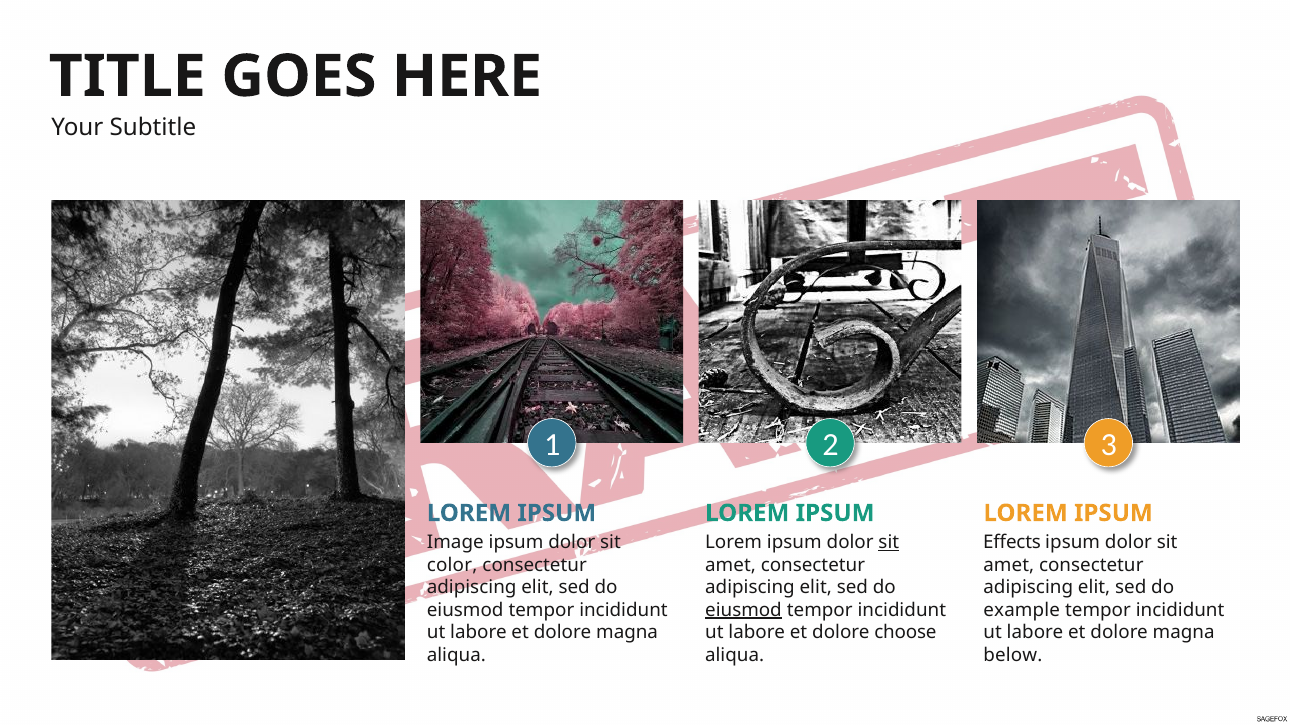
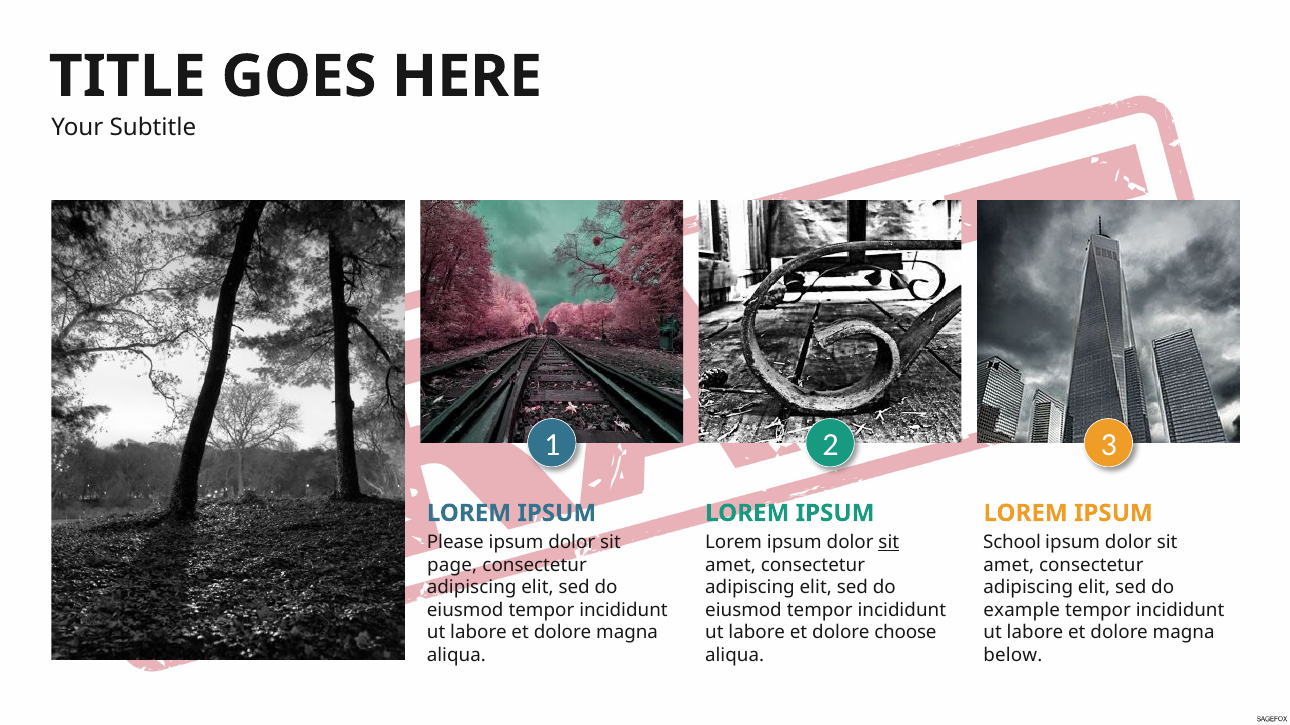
Image: Image -> Please
Effects: Effects -> School
color: color -> page
eiusmod at (743, 610) underline: present -> none
